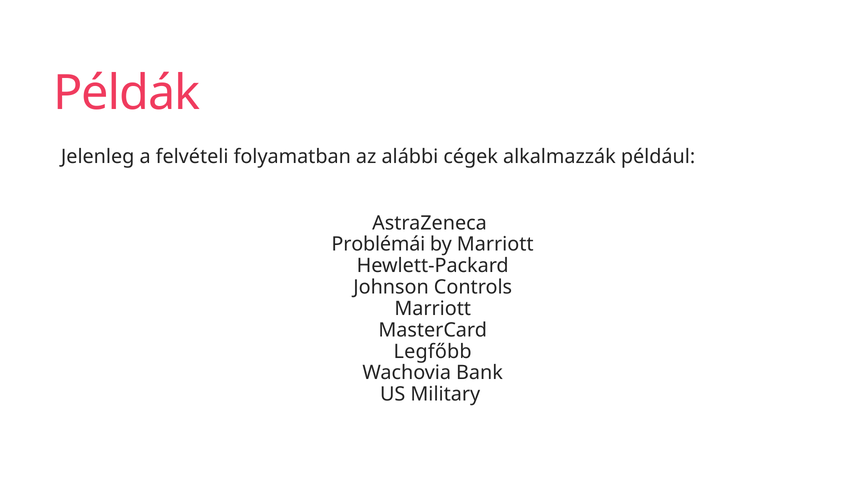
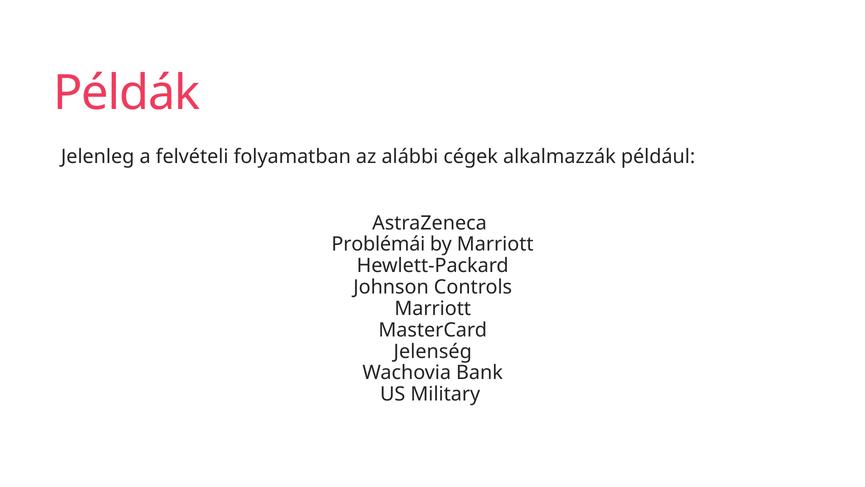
Legfőbb: Legfőbb -> Jelenség
